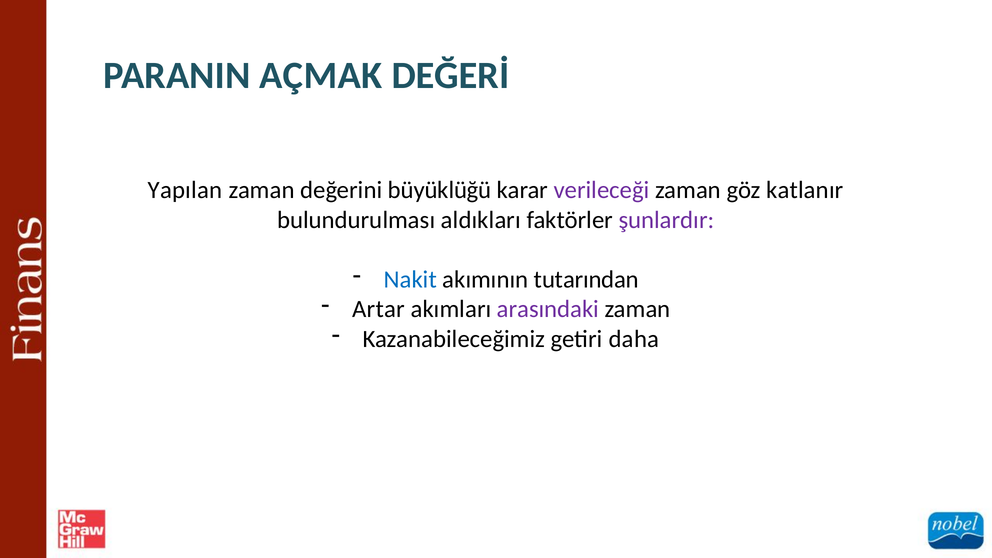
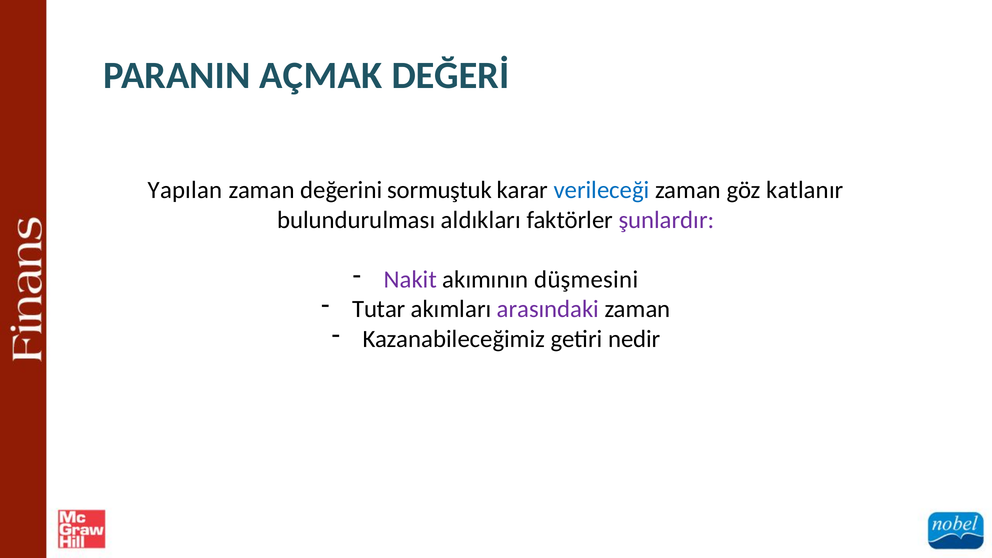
büyüklüğü: büyüklüğü -> sormuştuk
verileceği colour: purple -> blue
Nakit colour: blue -> purple
tutarından: tutarından -> düşmesini
Artar: Artar -> Tutar
daha: daha -> nedir
